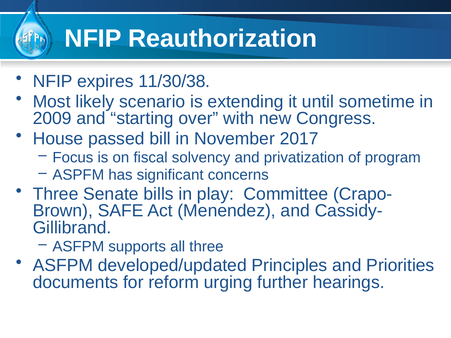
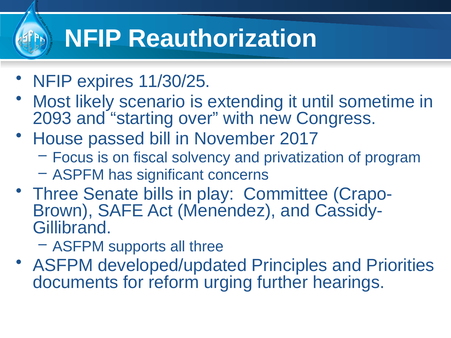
11/30/38: 11/30/38 -> 11/30/25
2009: 2009 -> 2093
